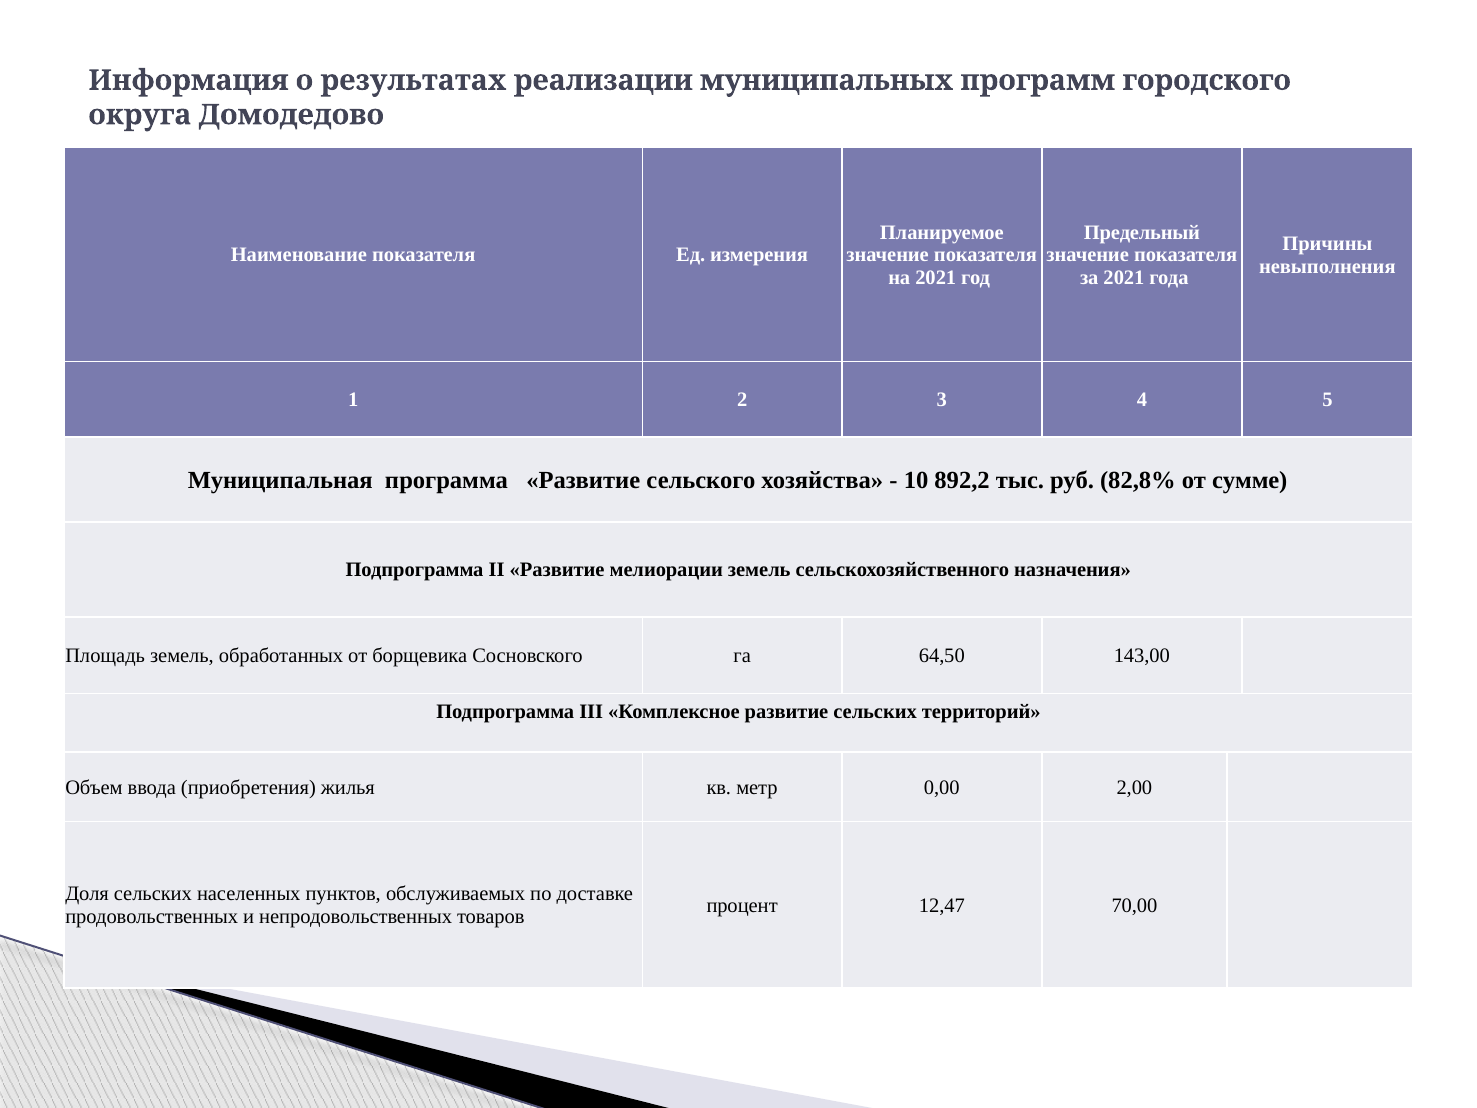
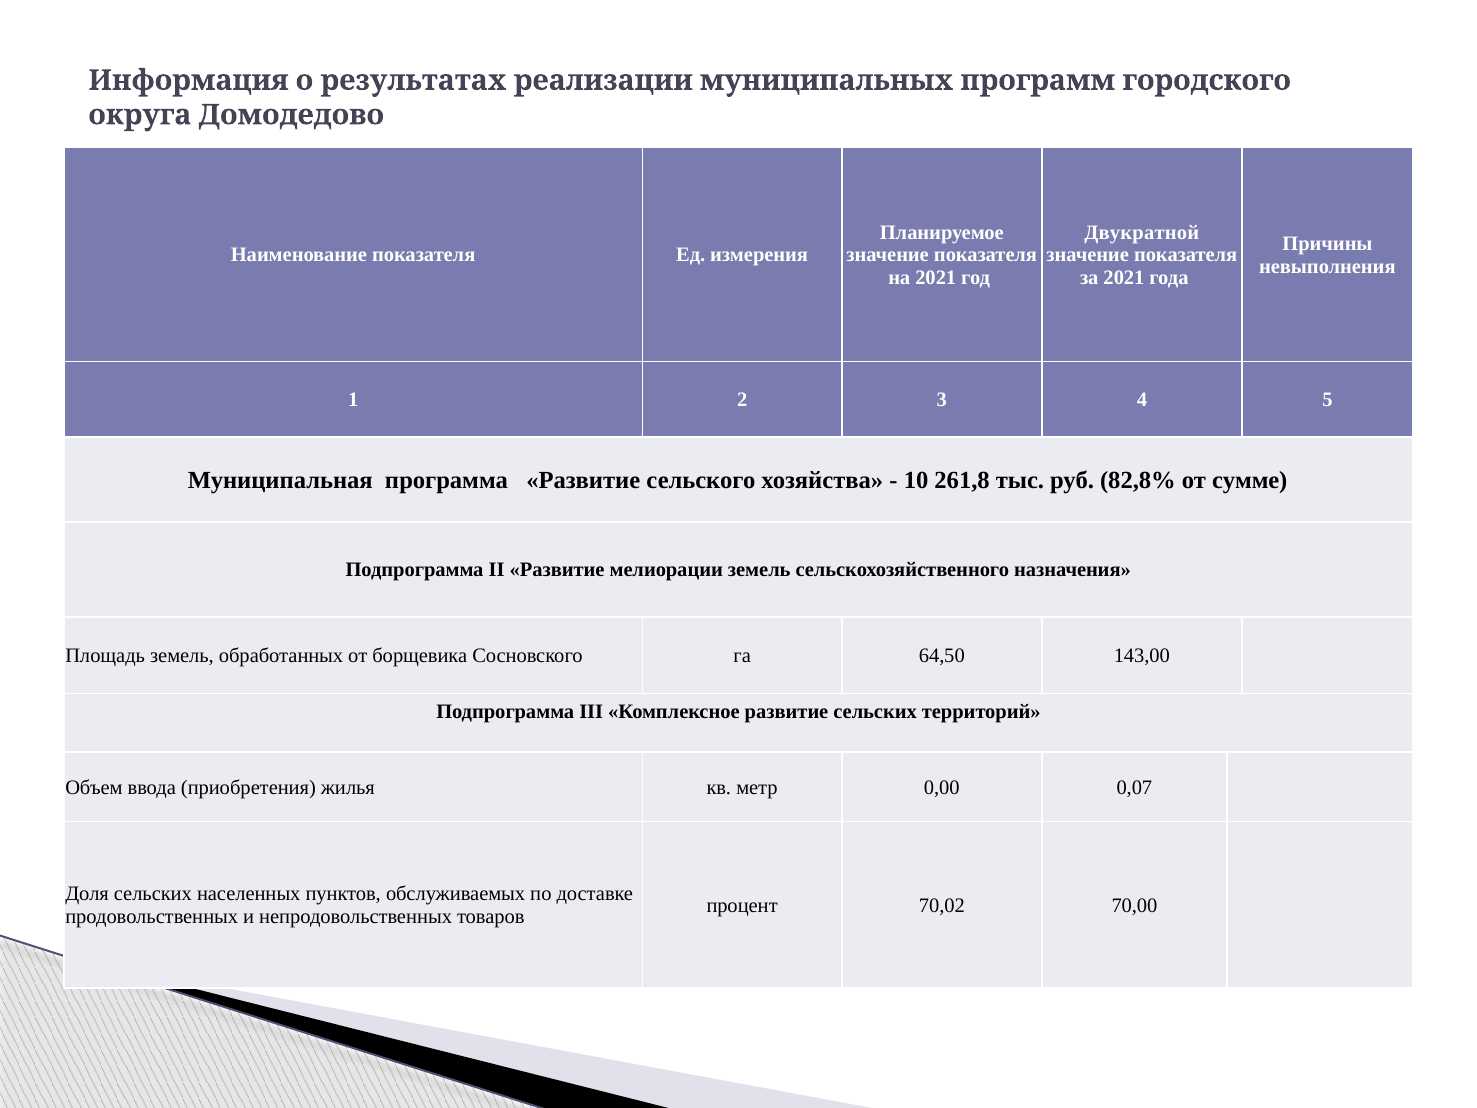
Предельный: Предельный -> Двукратной
892,2: 892,2 -> 261,8
2,00: 2,00 -> 0,07
12,47: 12,47 -> 70,02
